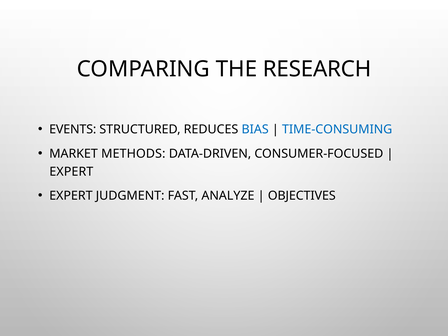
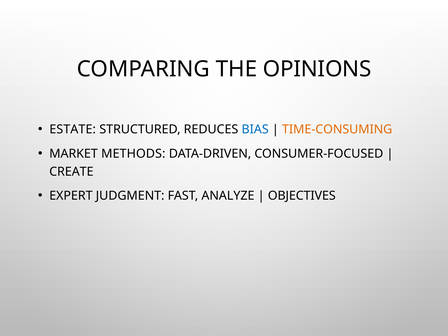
RESEARCH: RESEARCH -> OPINIONS
EVENTS: EVENTS -> ESTATE
TIME-CONSUMING colour: blue -> orange
EXPERT at (71, 172): EXPERT -> CREATE
